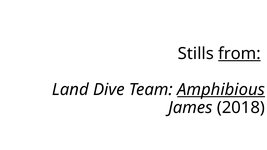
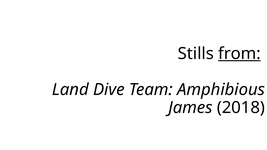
Amphibious underline: present -> none
